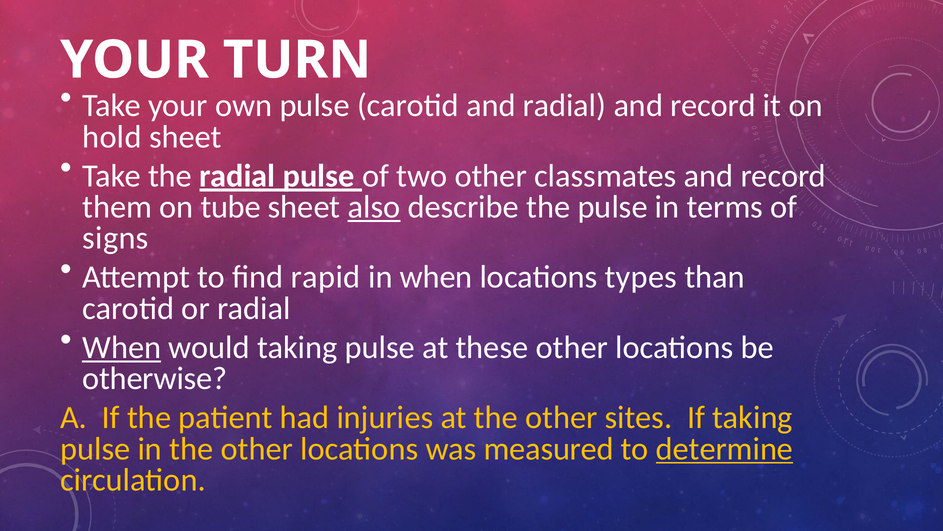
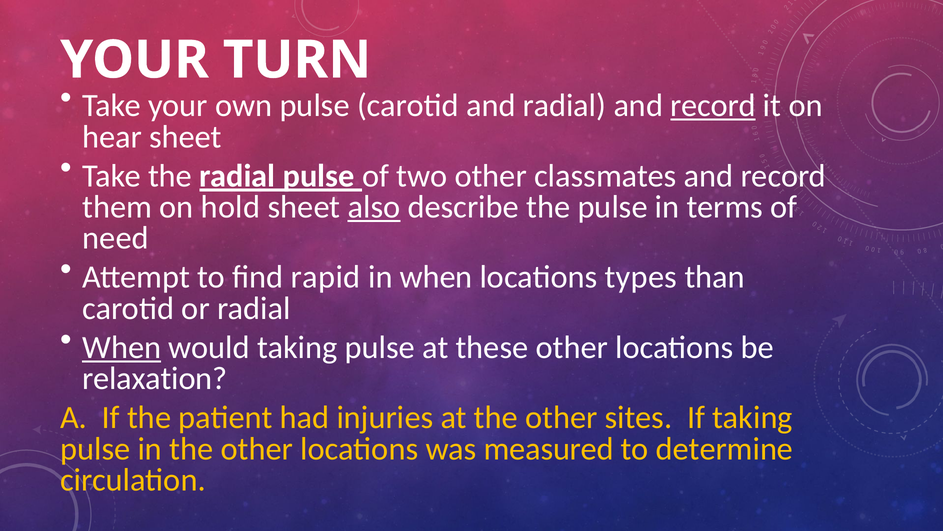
record at (713, 106) underline: none -> present
hold: hold -> hear
tube: tube -> hold
signs: signs -> need
otherwise: otherwise -> relaxation
determine underline: present -> none
